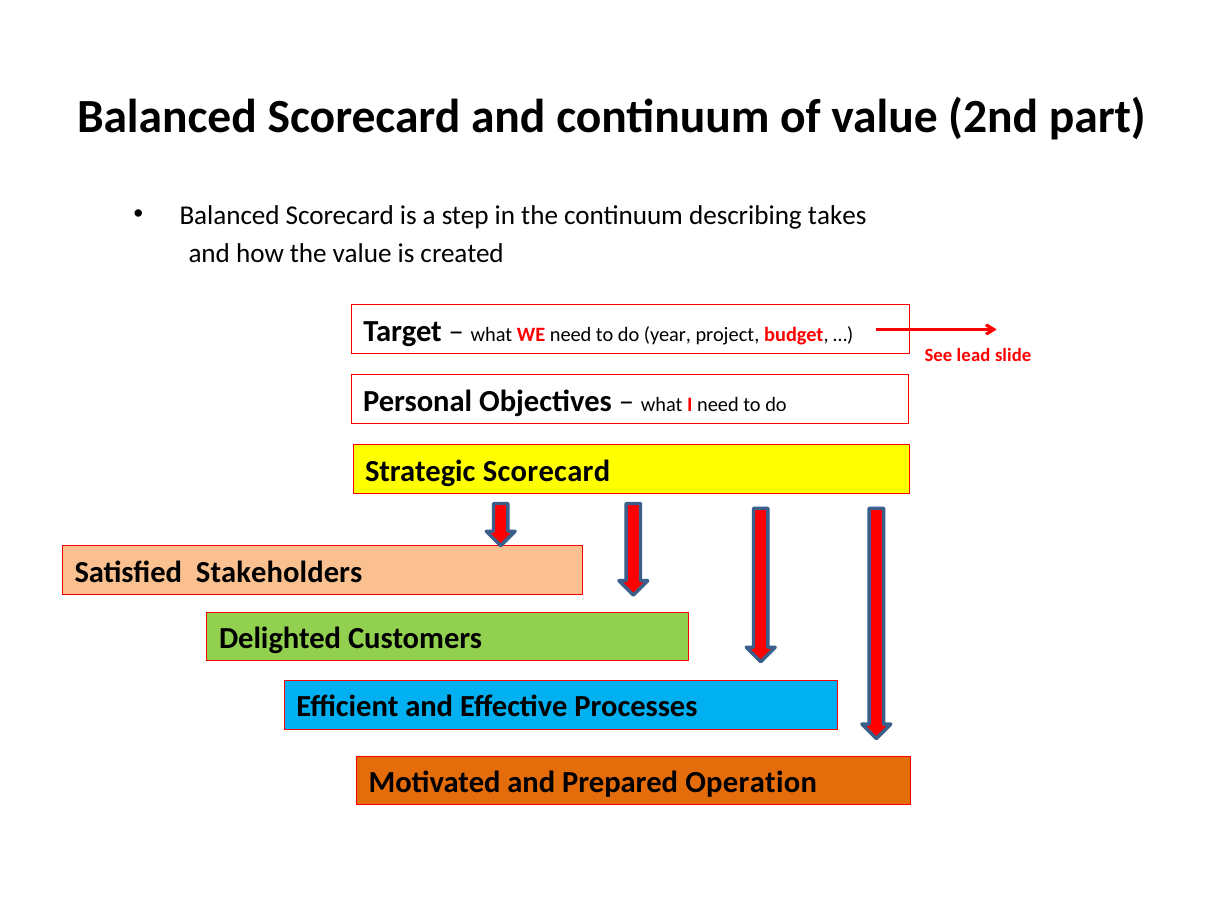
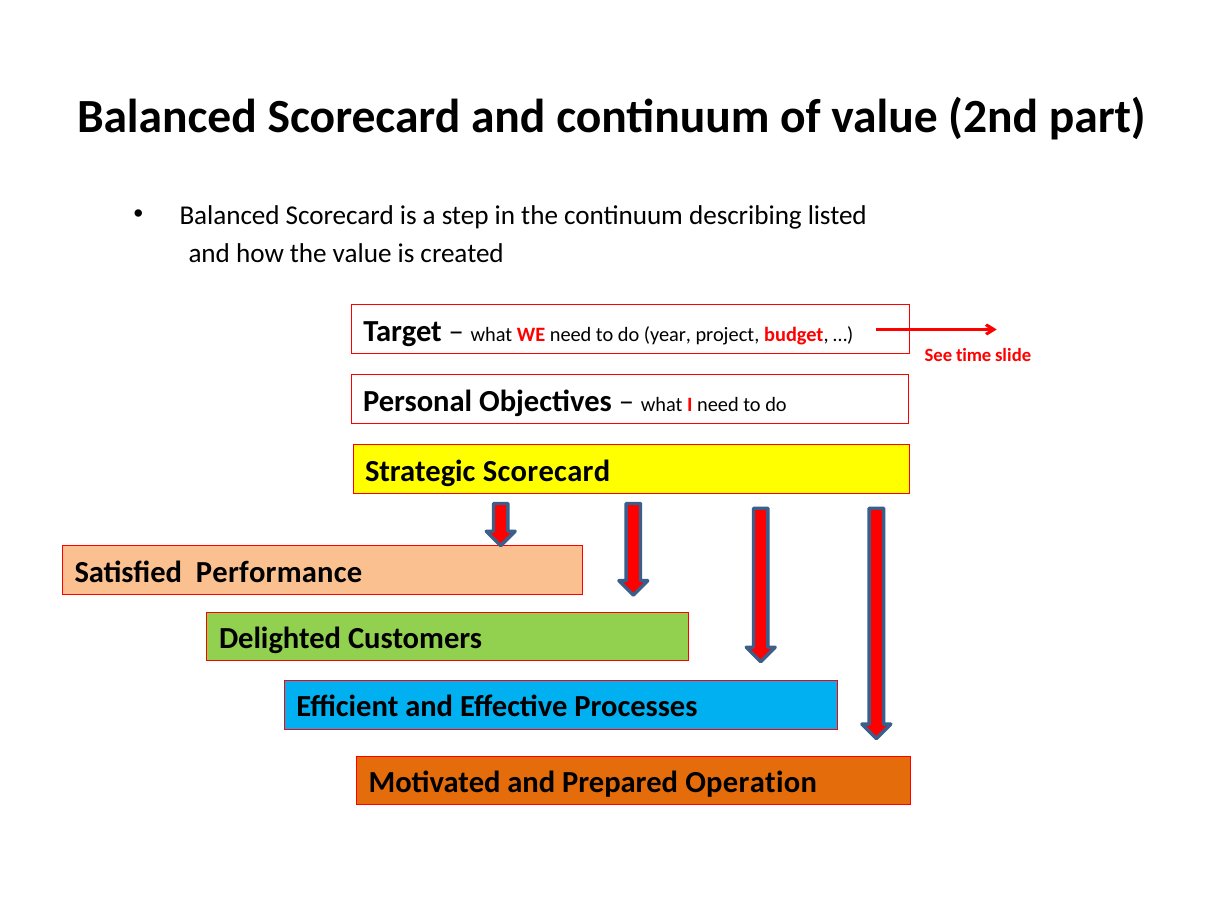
takes: takes -> listed
lead: lead -> time
Stakeholders: Stakeholders -> Performance
